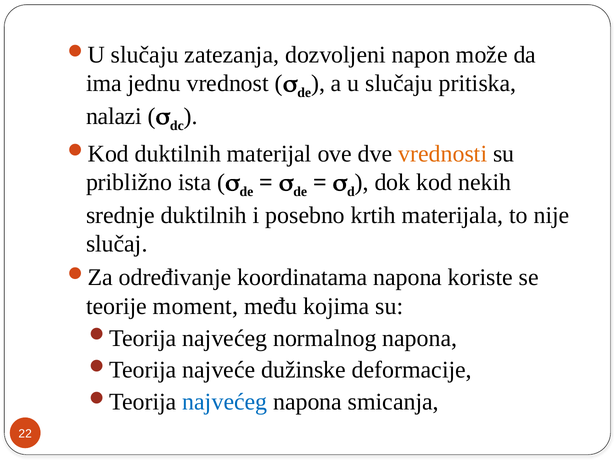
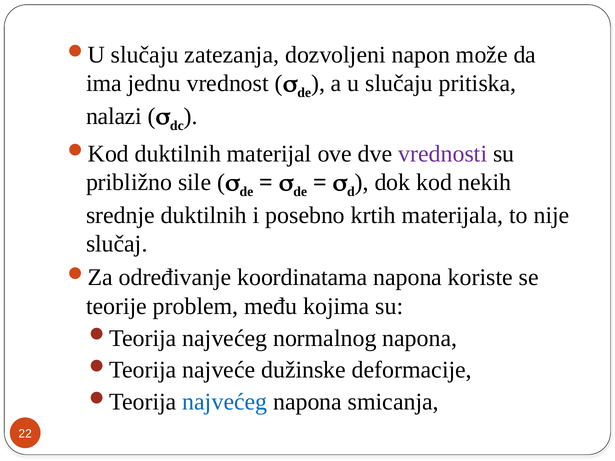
vrednosti colour: orange -> purple
ista: ista -> sile
moment: moment -> problem
